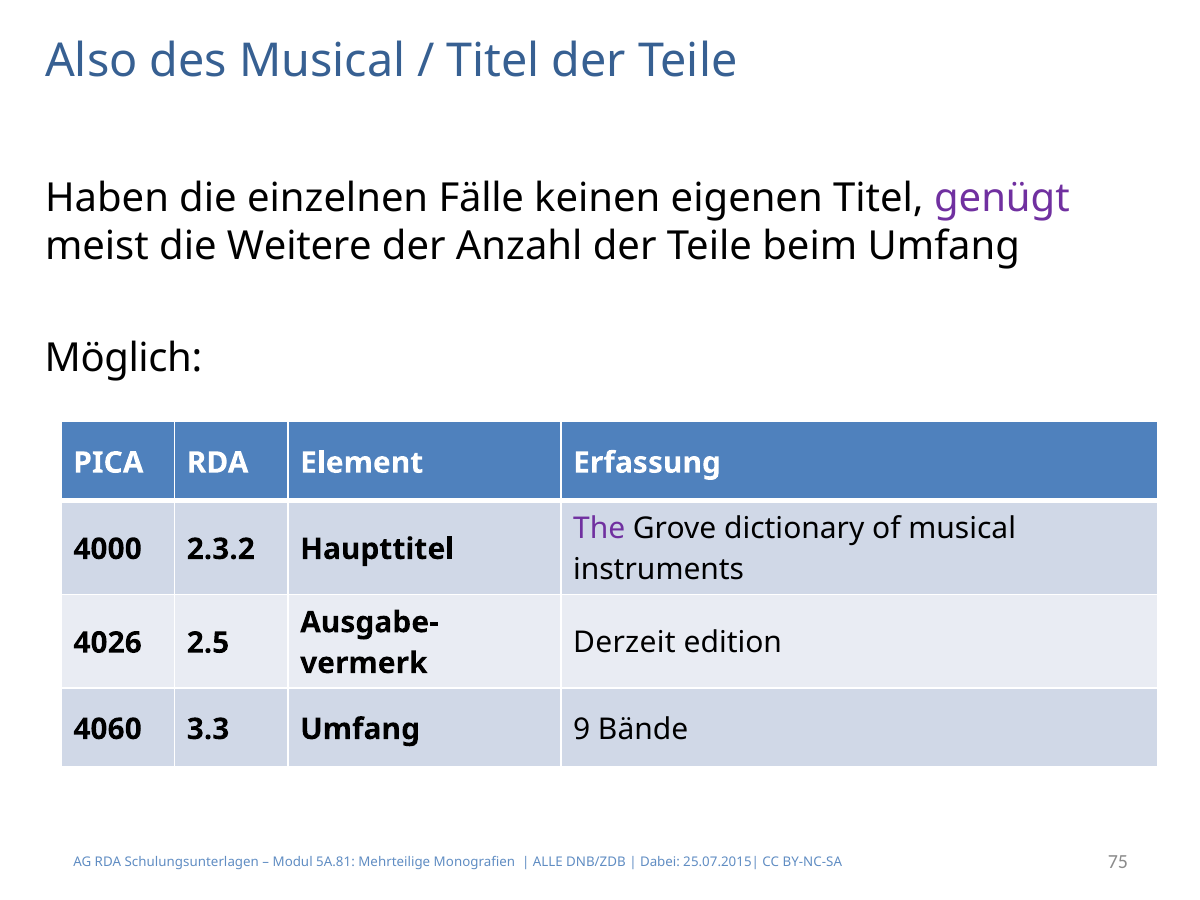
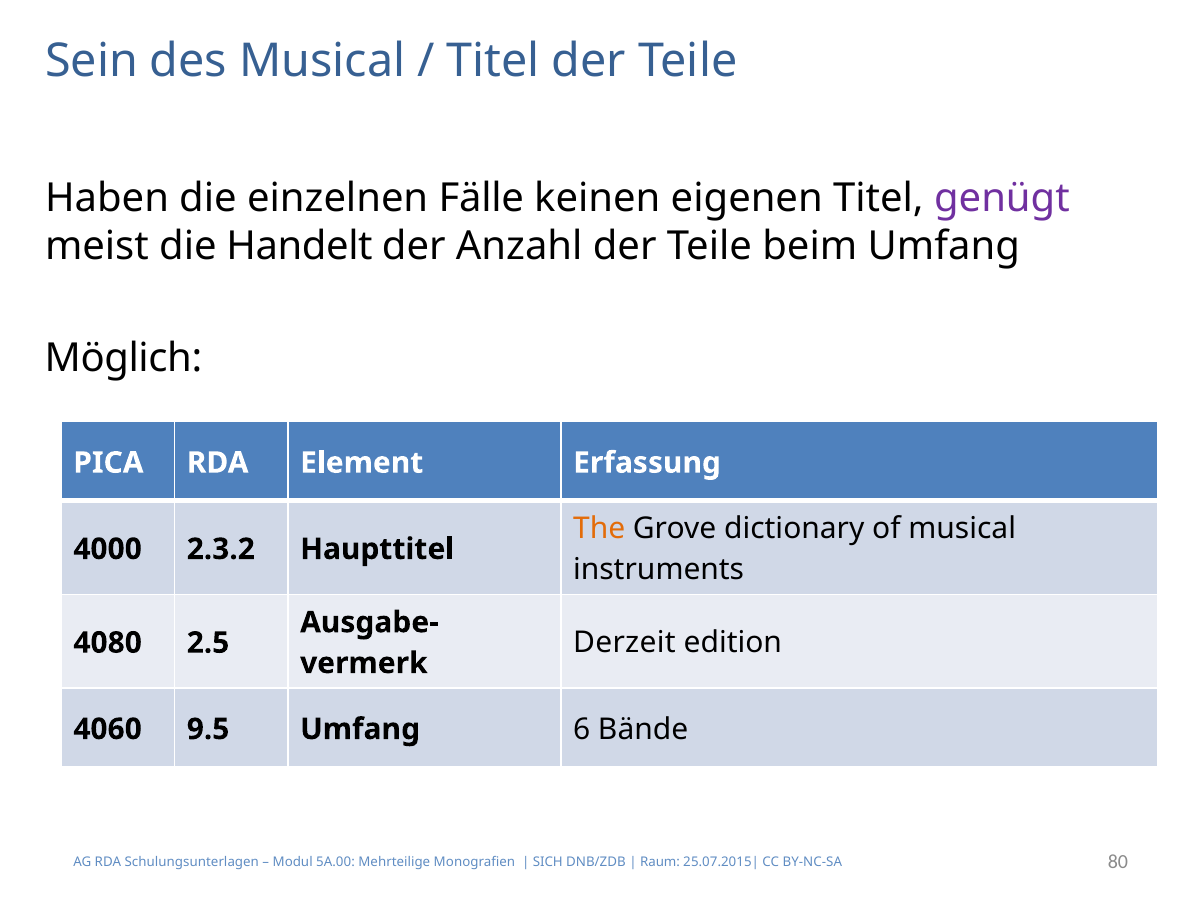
Also: Also -> Sein
Weitere: Weitere -> Handelt
The colour: purple -> orange
4026: 4026 -> 4080
3.3: 3.3 -> 9.5
9: 9 -> 6
5A.81: 5A.81 -> 5A.00
ALLE: ALLE -> SICH
Dabei: Dabei -> Raum
75: 75 -> 80
